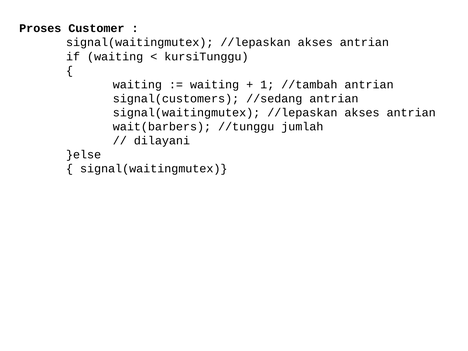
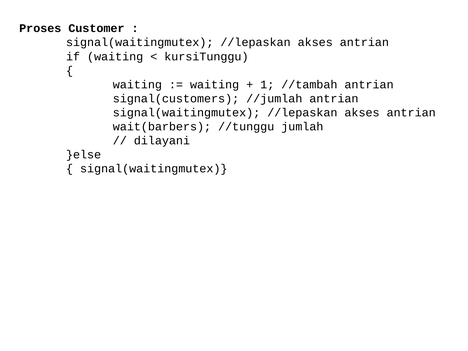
//sedang: //sedang -> //jumlah
